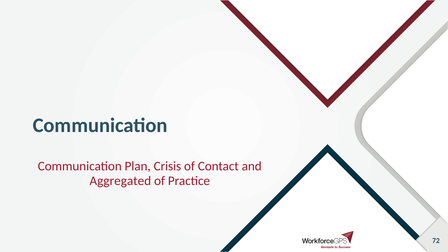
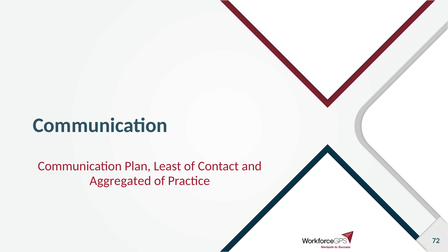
Crisis: Crisis -> Least
